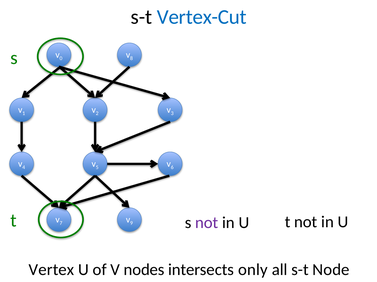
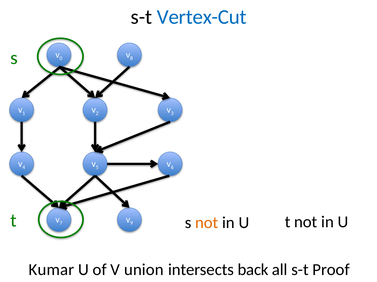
not at (207, 223) colour: purple -> orange
Vertex: Vertex -> Kumar
nodes: nodes -> union
only: only -> back
Node: Node -> Proof
